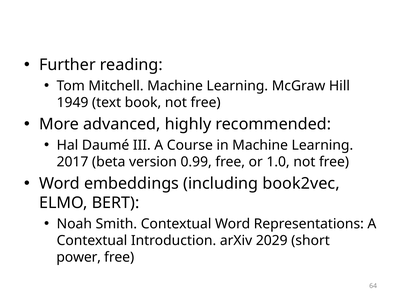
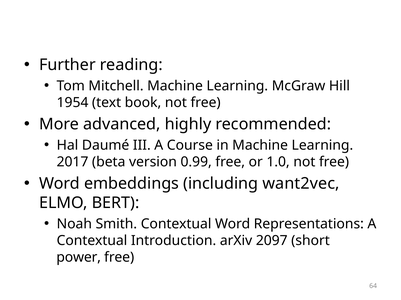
1949: 1949 -> 1954
book2vec: book2vec -> want2vec
2029: 2029 -> 2097
